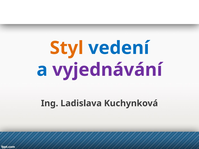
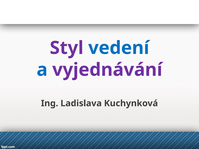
Styl colour: orange -> purple
